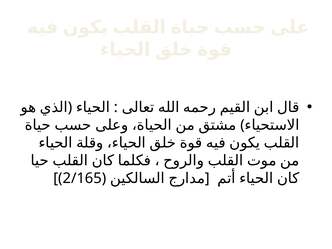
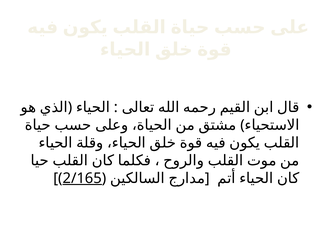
2/165 underline: none -> present
